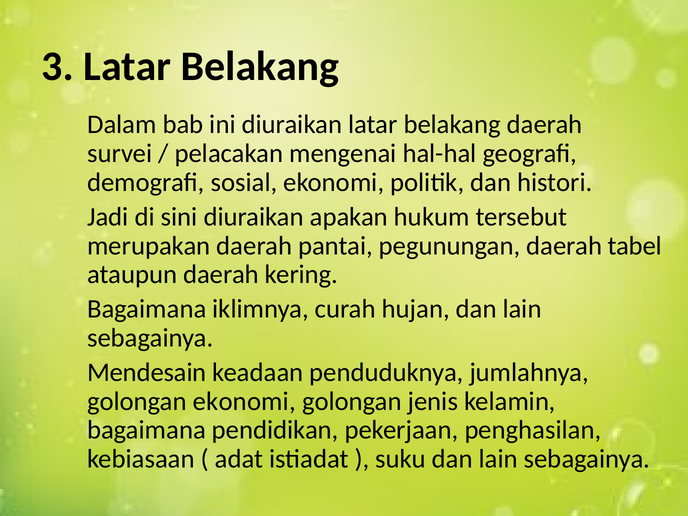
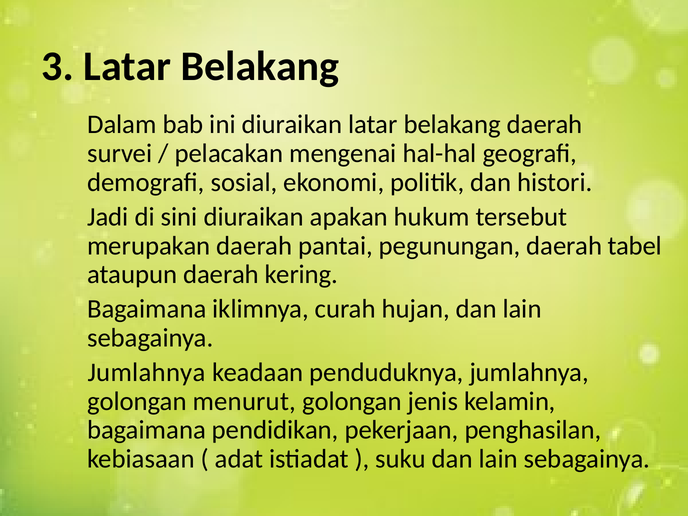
Mendesain at (147, 372): Mendesain -> Jumlahnya
golongan ekonomi: ekonomi -> menurut
